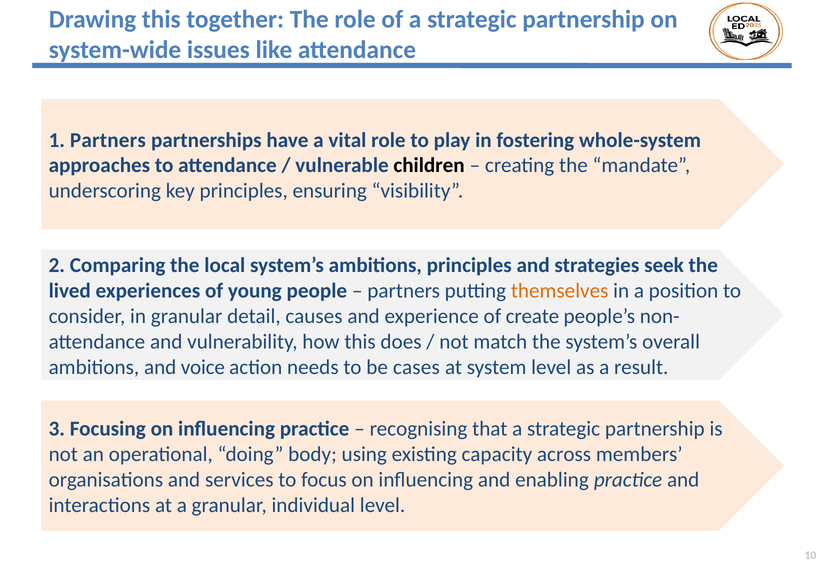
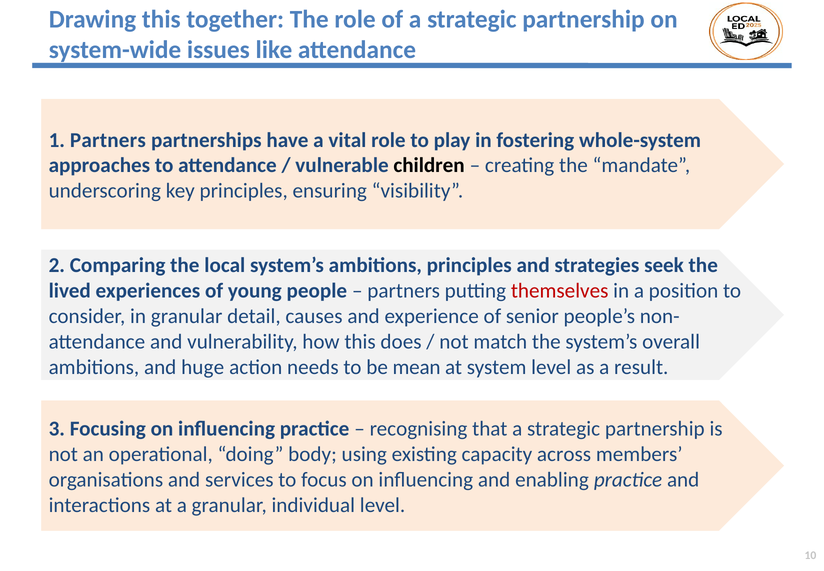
themselves colour: orange -> red
create: create -> senior
voice: voice -> huge
cases: cases -> mean
